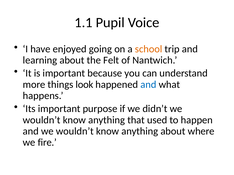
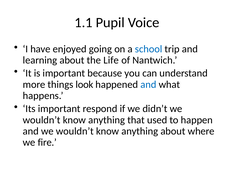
school colour: orange -> blue
Felt: Felt -> Life
purpose: purpose -> respond
